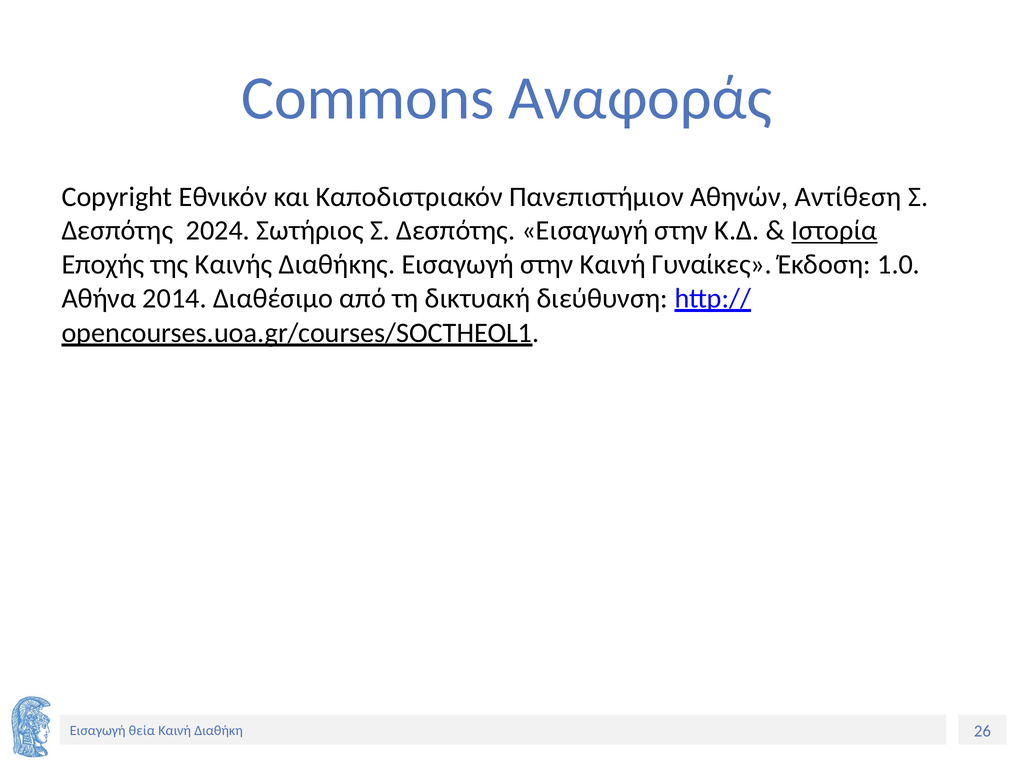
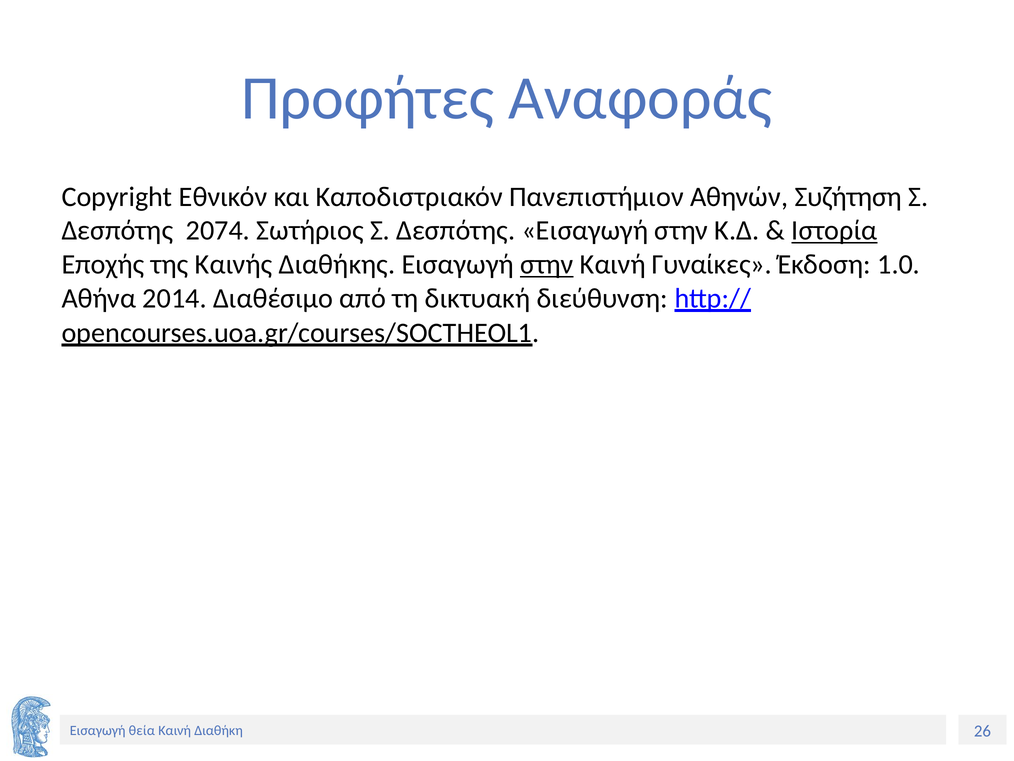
Commons: Commons -> Προφήτες
Αντίθεση: Αντίθεση -> Συζήτηση
2024: 2024 -> 2074
στην at (547, 264) underline: none -> present
